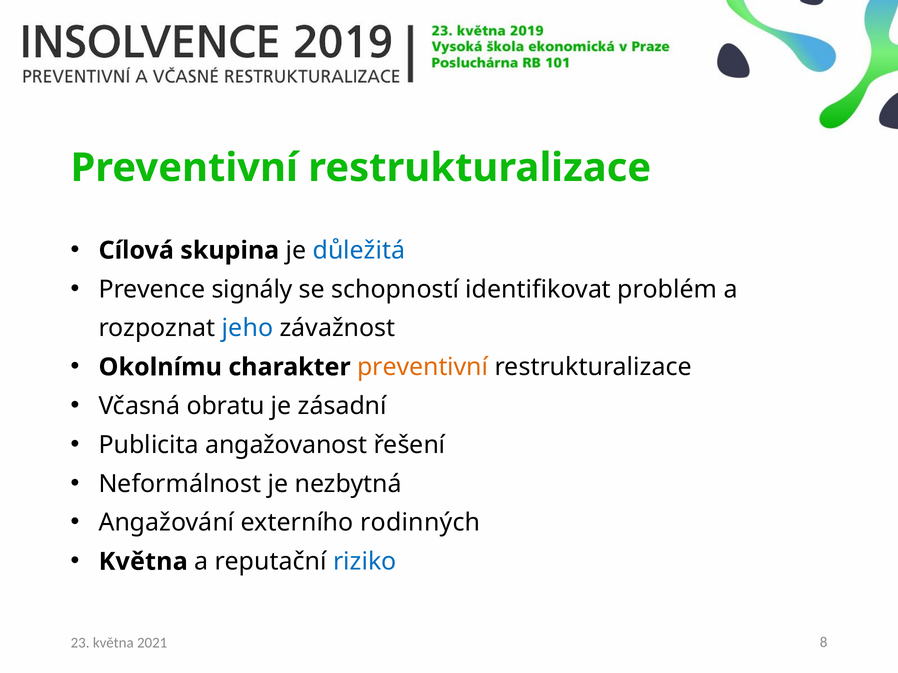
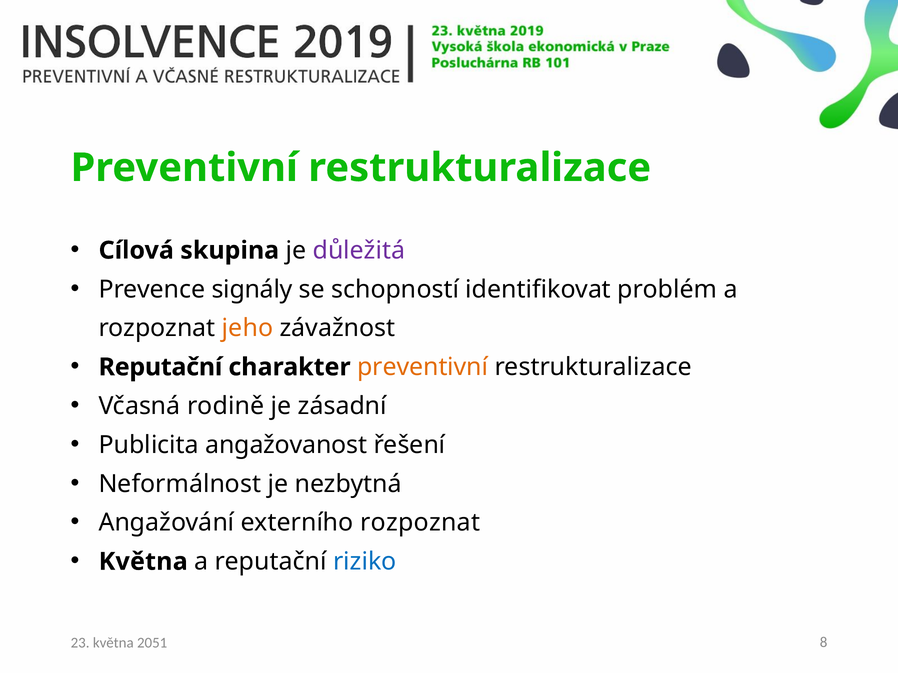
důležitá colour: blue -> purple
jeho colour: blue -> orange
Okolnímu at (160, 367): Okolnímu -> Reputační
obratu: obratu -> rodině
externího rodinných: rodinných -> rozpoznat
2021: 2021 -> 2051
